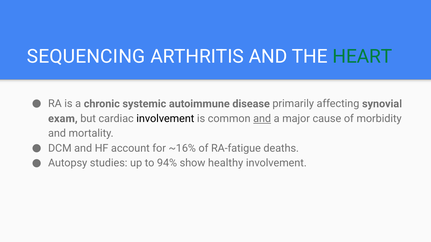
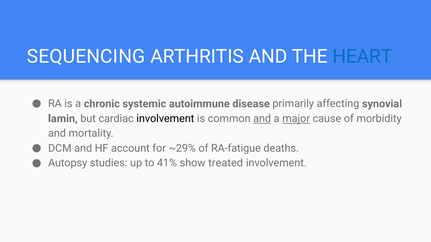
HEART colour: green -> blue
exam: exam -> lamin
major underline: none -> present
~16%: ~16% -> ~29%
94%: 94% -> 41%
healthy: healthy -> treated
